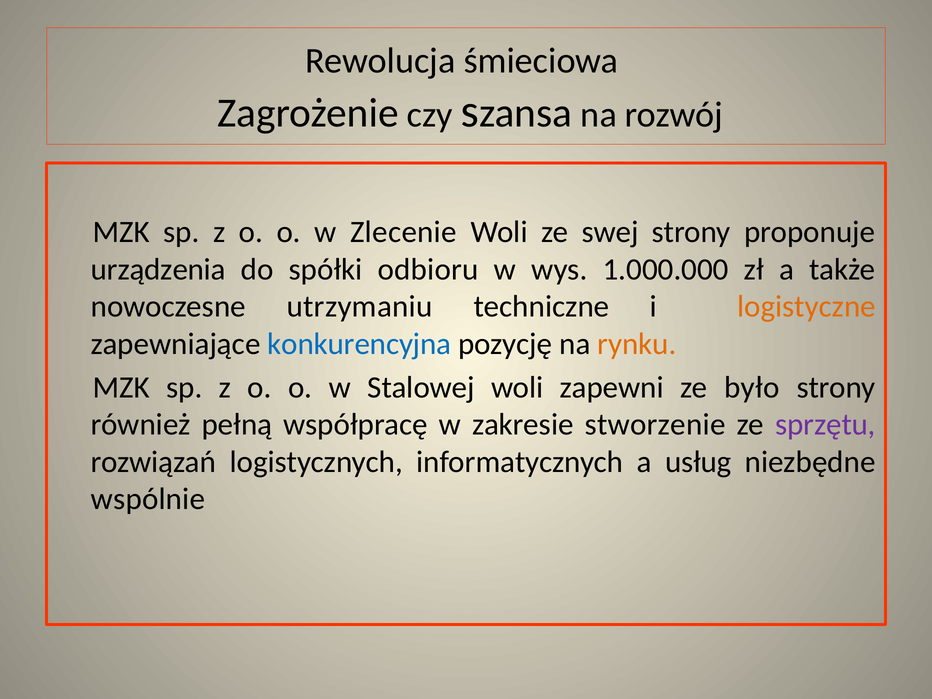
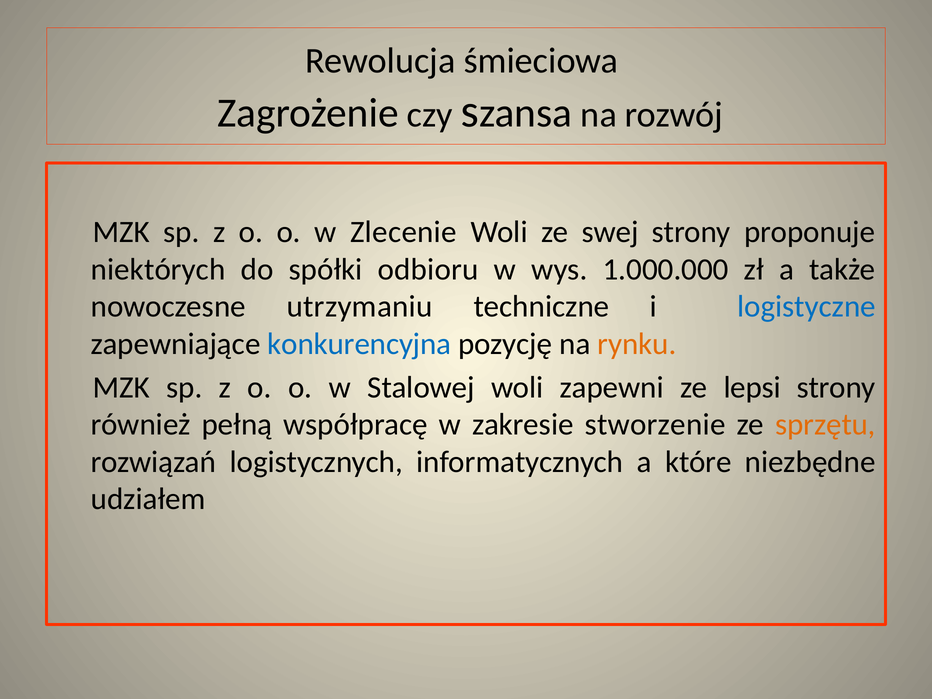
urządzenia: urządzenia -> niektórych
logistyczne colour: orange -> blue
było: było -> lepsi
sprzętu colour: purple -> orange
usług: usług -> które
wspólnie: wspólnie -> udziałem
